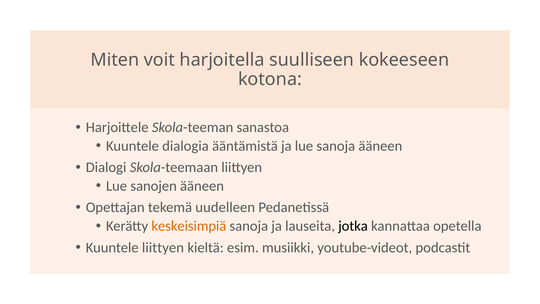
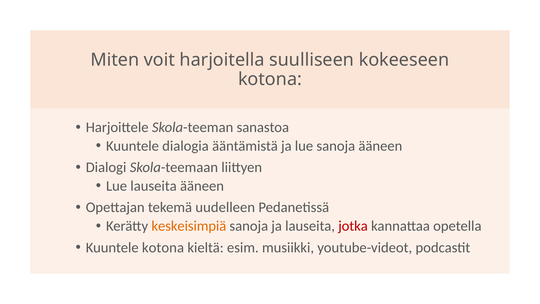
Lue sanojen: sanojen -> lauseita
jotka colour: black -> red
Kuuntele liittyen: liittyen -> kotona
